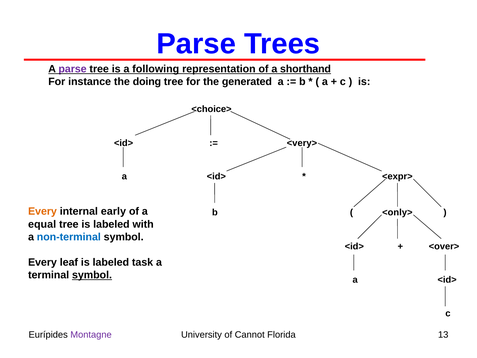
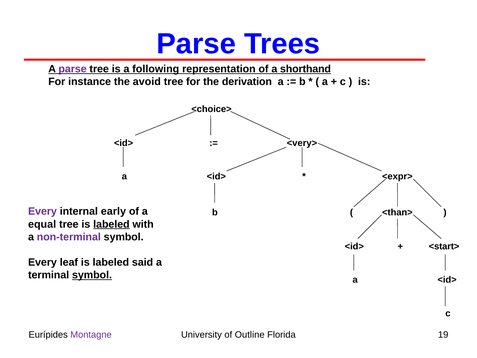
doing: doing -> avoid
generated: generated -> derivation
Every at (42, 211) colour: orange -> purple
<only>: <only> -> <than>
labeled at (111, 224) underline: none -> present
non-terminal colour: blue -> purple
<over>: <over> -> <start>
task: task -> said
Cannot: Cannot -> Outline
13: 13 -> 19
